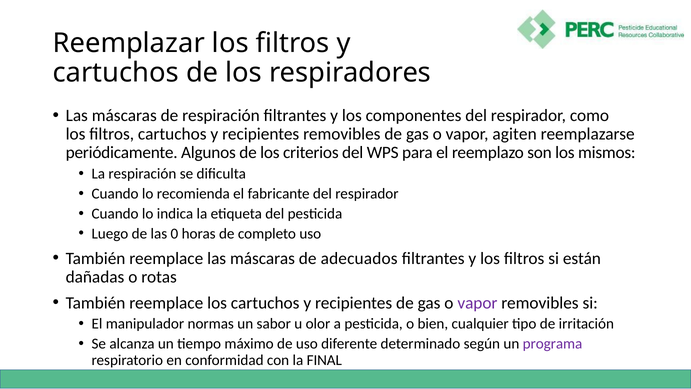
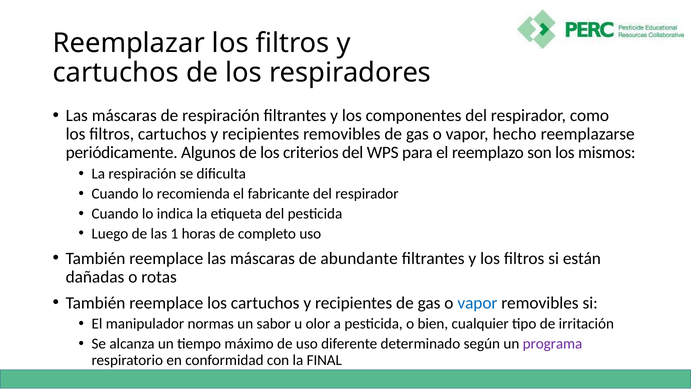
agiten: agiten -> hecho
0: 0 -> 1
adecuados: adecuados -> abundante
vapor at (477, 303) colour: purple -> blue
